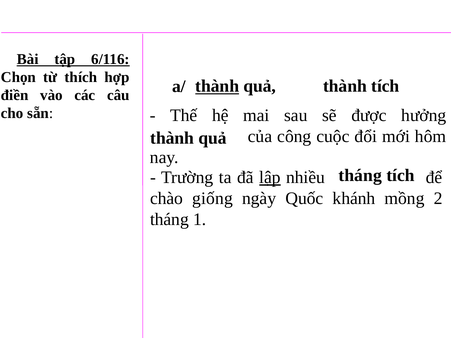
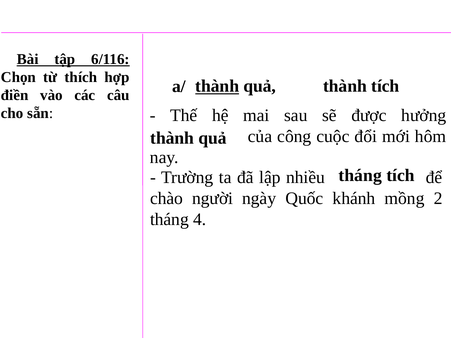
lập underline: present -> none
giống: giống -> người
1: 1 -> 4
